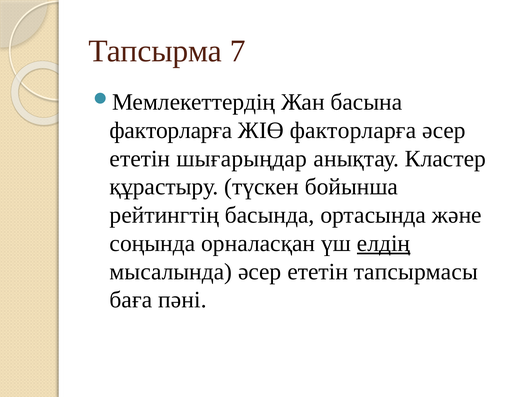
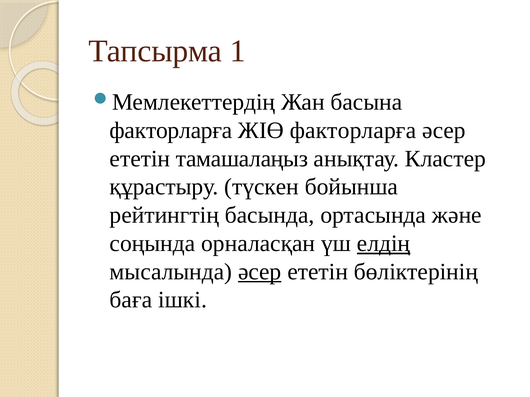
7: 7 -> 1
шығарыңдар: шығарыңдар -> тамашалаңыз
әсер at (260, 272) underline: none -> present
тапсырмасы: тапсырмасы -> бөліктерінің
пәні: пәні -> ішкі
